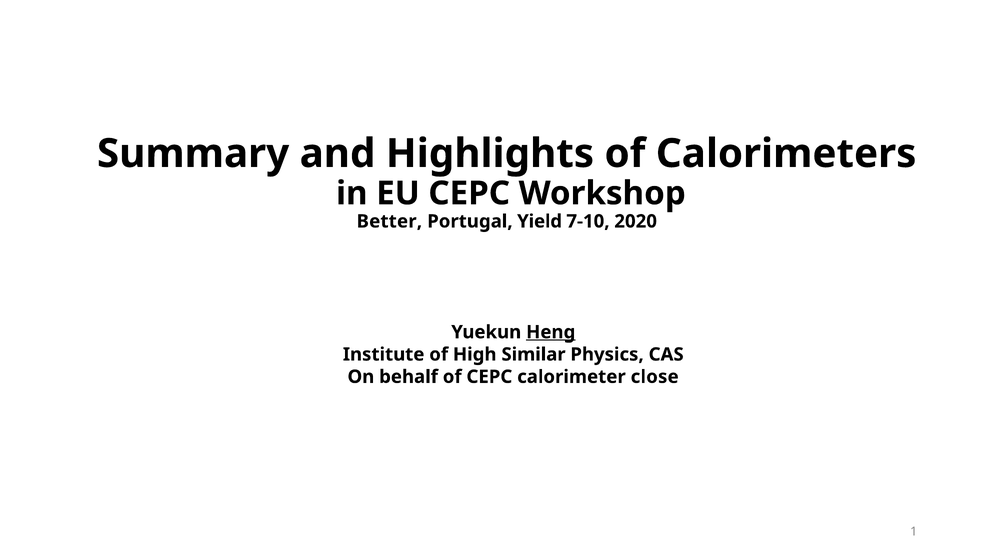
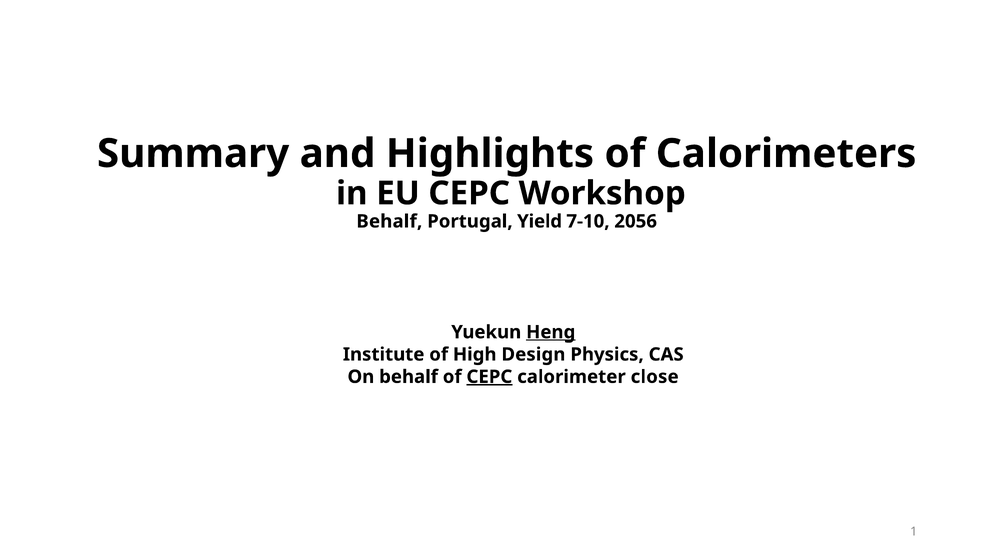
Better at (389, 222): Better -> Behalf
2020: 2020 -> 2056
Similar: Similar -> Design
CEPC at (489, 377) underline: none -> present
